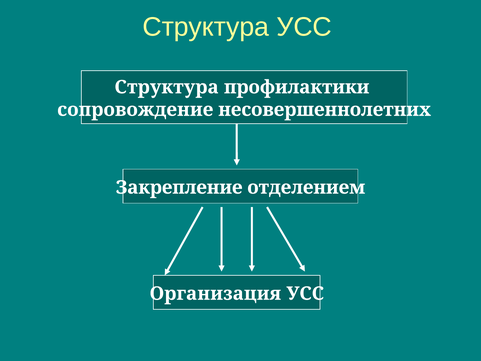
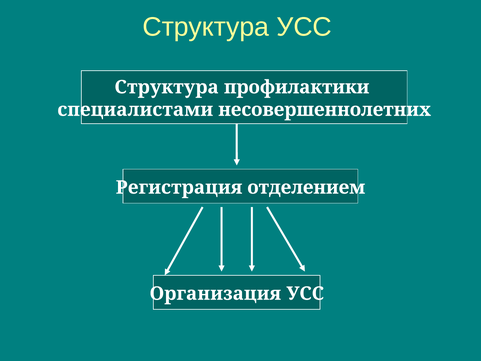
сопровождение: сопровождение -> специалистами
Закрепление: Закрепление -> Регистрация
